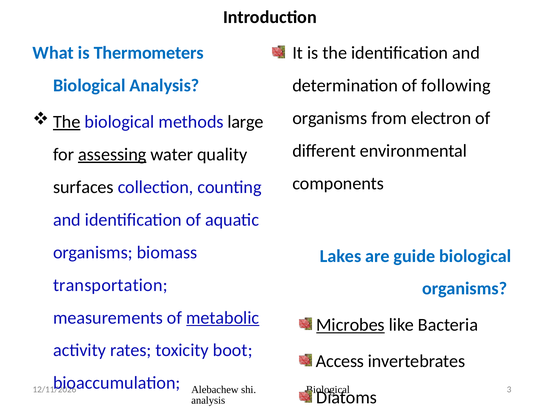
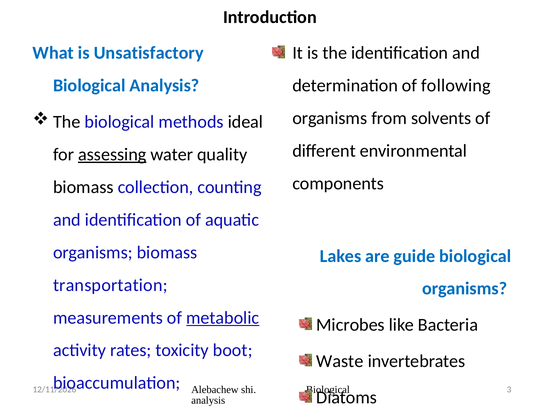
Thermometers: Thermometers -> Unsatisfactory
electron: electron -> solvents
The at (67, 122) underline: present -> none
large: large -> ideal
surfaces at (83, 187): surfaces -> biomass
Microbes underline: present -> none
Access: Access -> Waste
